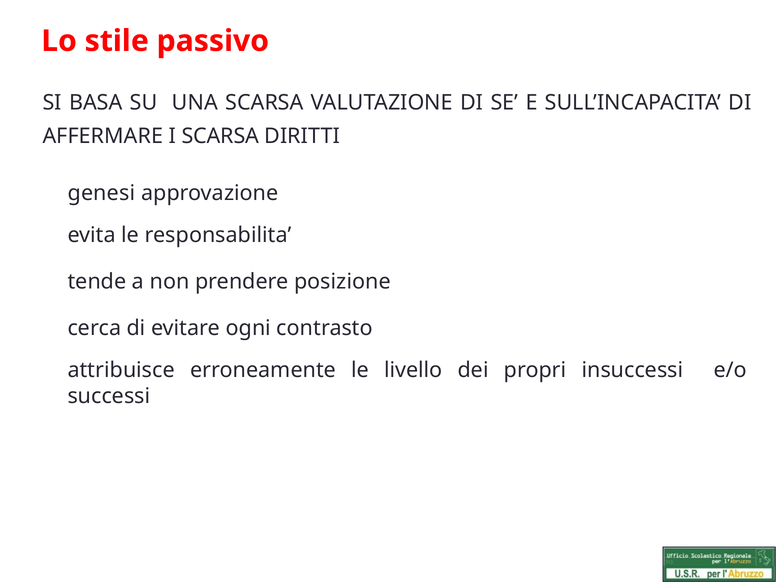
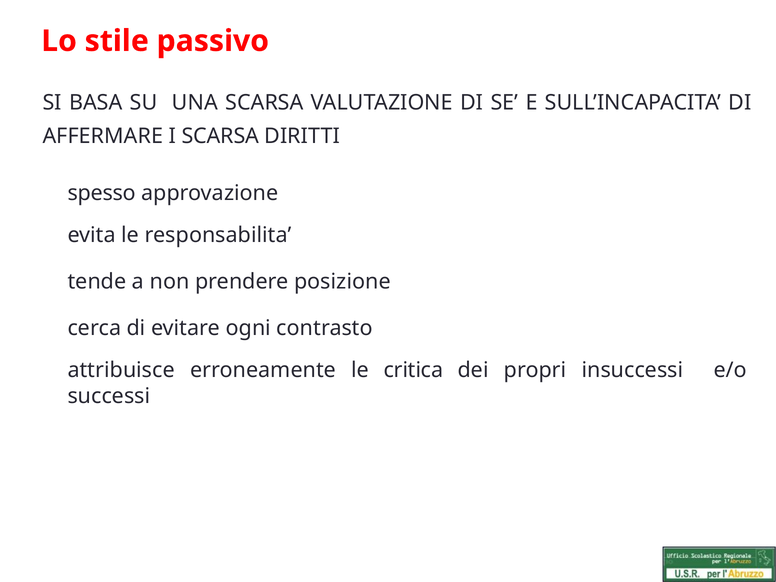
genesi: genesi -> spesso
livello: livello -> critica
